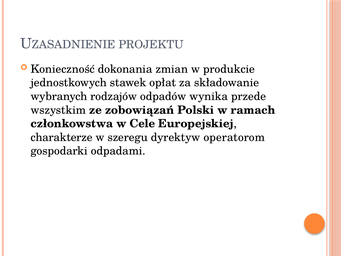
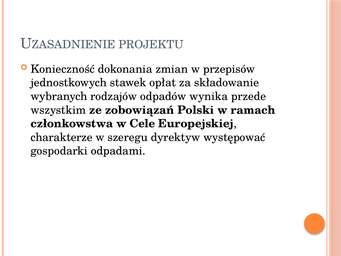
produkcie: produkcie -> przepisów
operatorom: operatorom -> występować
